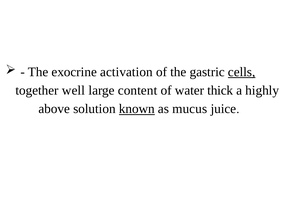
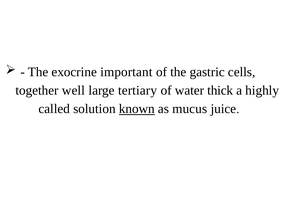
activation: activation -> important
cells underline: present -> none
content: content -> tertiary
above: above -> called
